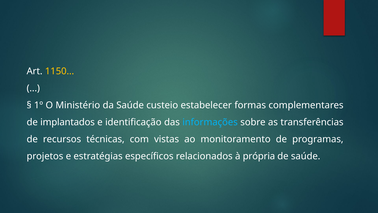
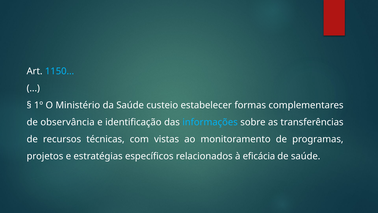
1150 colour: yellow -> light blue
implantados: implantados -> observância
própria: própria -> eficácia
